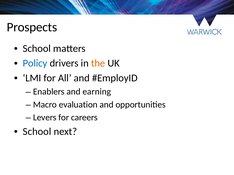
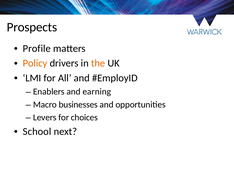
School at (37, 49): School -> Profile
Policy colour: blue -> orange
evaluation: evaluation -> businesses
careers: careers -> choices
